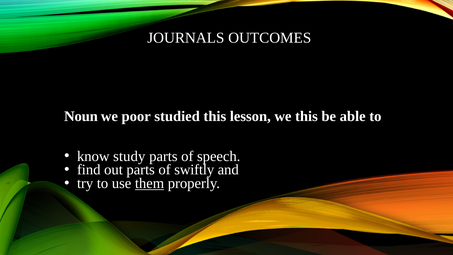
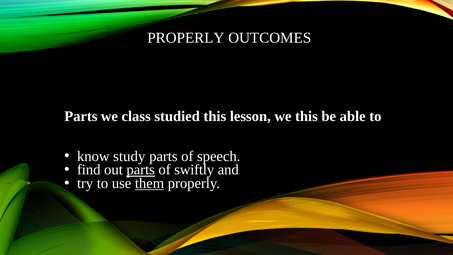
JOURNALS at (186, 38): JOURNALS -> PROPERLY
Noun at (81, 116): Noun -> Parts
poor: poor -> class
parts at (141, 170) underline: none -> present
